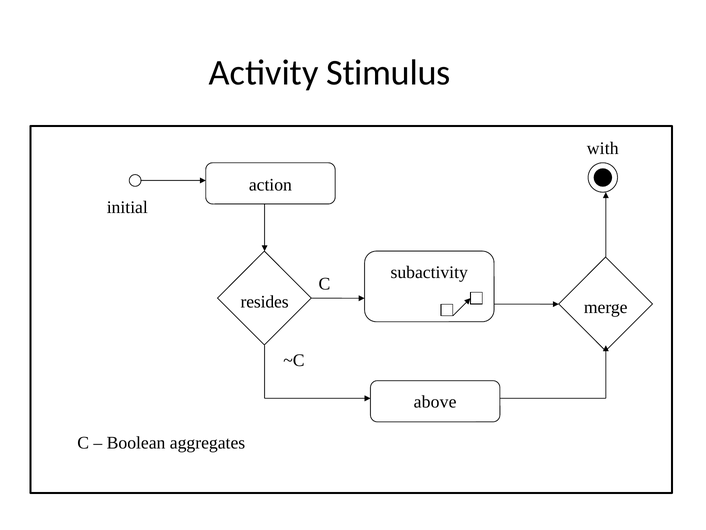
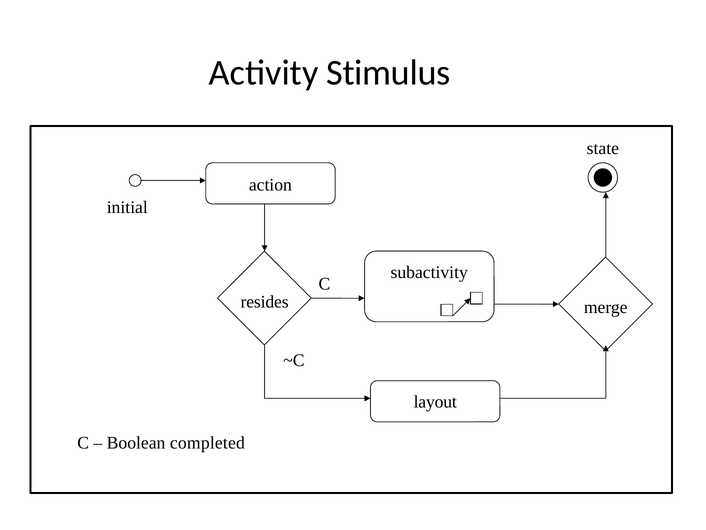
with: with -> state
above: above -> layout
aggregates: aggregates -> completed
